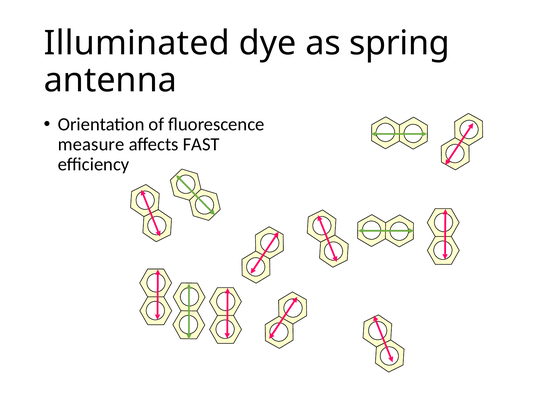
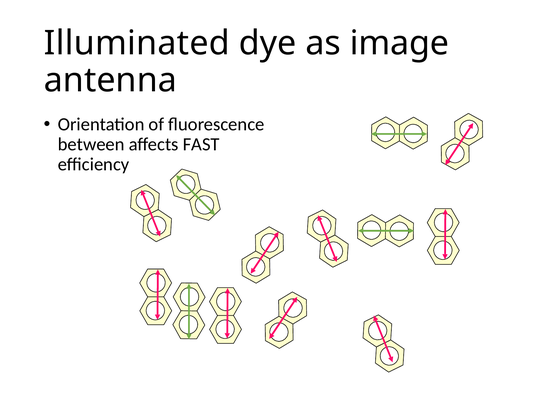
spring: spring -> image
measure: measure -> between
